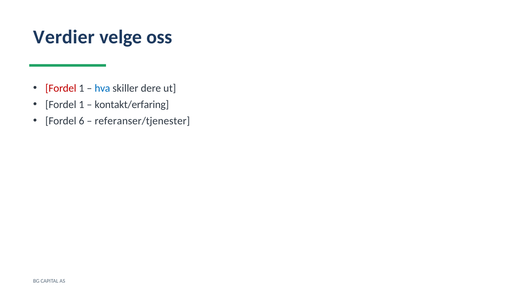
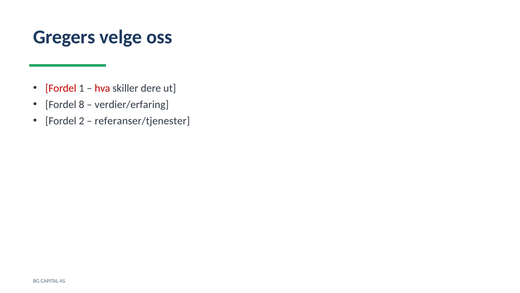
Verdier: Verdier -> Gregers
hva colour: blue -> red
1 at (82, 104): 1 -> 8
kontakt/erfaring: kontakt/erfaring -> verdier/erfaring
6: 6 -> 2
